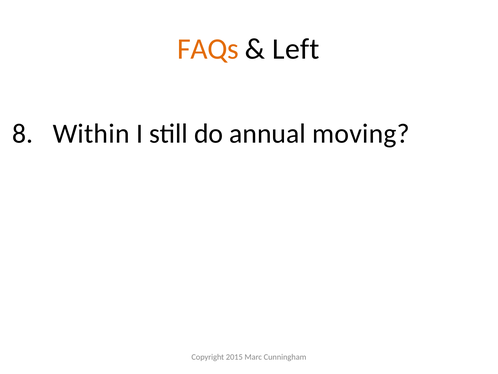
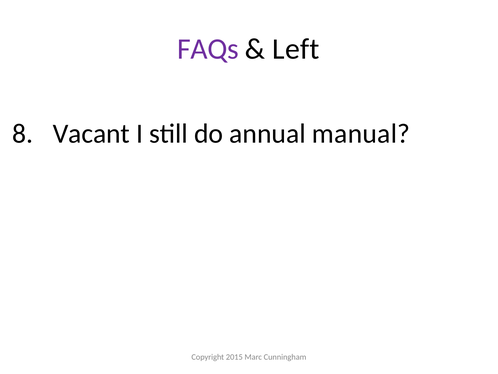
FAQs colour: orange -> purple
Within: Within -> Vacant
moving: moving -> manual
